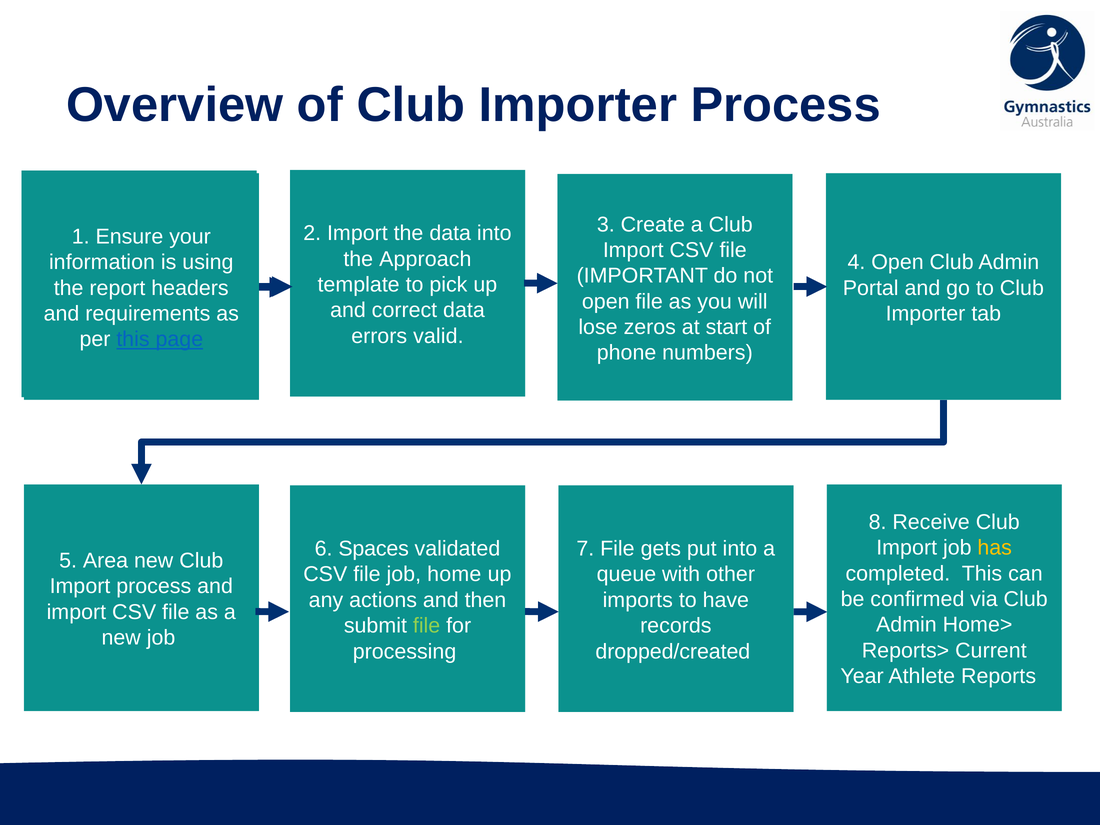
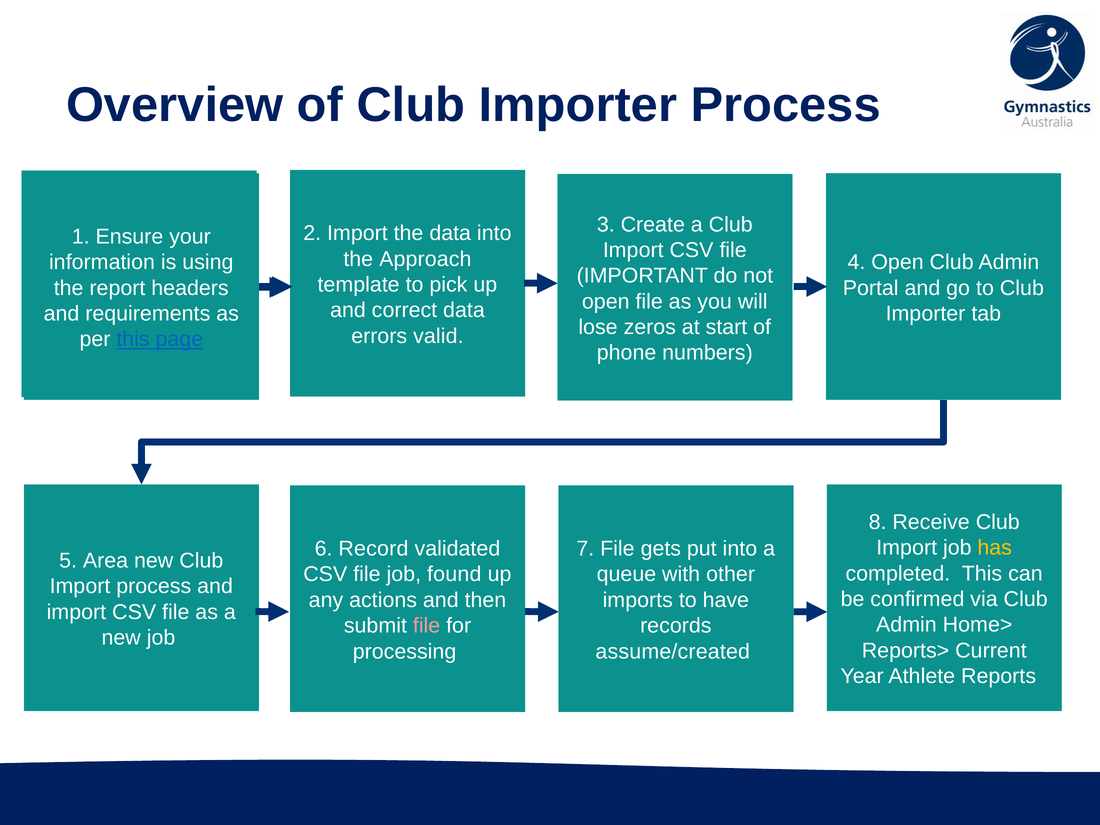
Spaces: Spaces -> Record
home: home -> found
file at (427, 626) colour: light green -> pink
dropped/created: dropped/created -> assume/created
